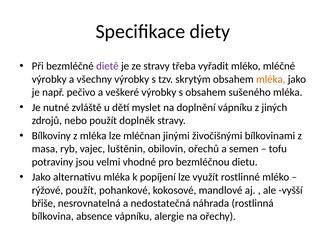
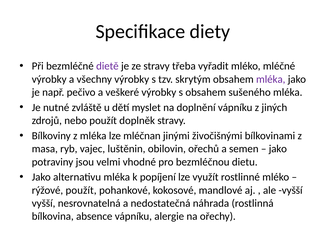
mléka at (271, 79) colour: orange -> purple
tofu at (278, 149): tofu -> jako
břiše at (44, 203): břiše -> vyšší
